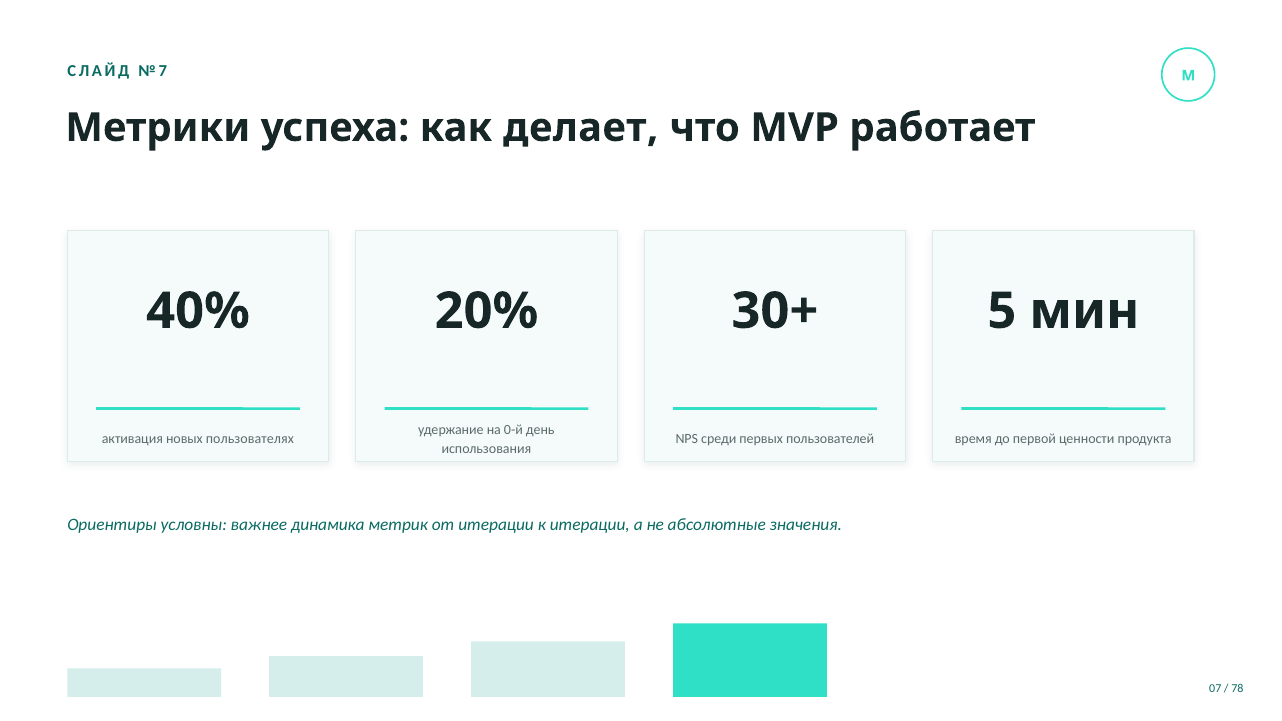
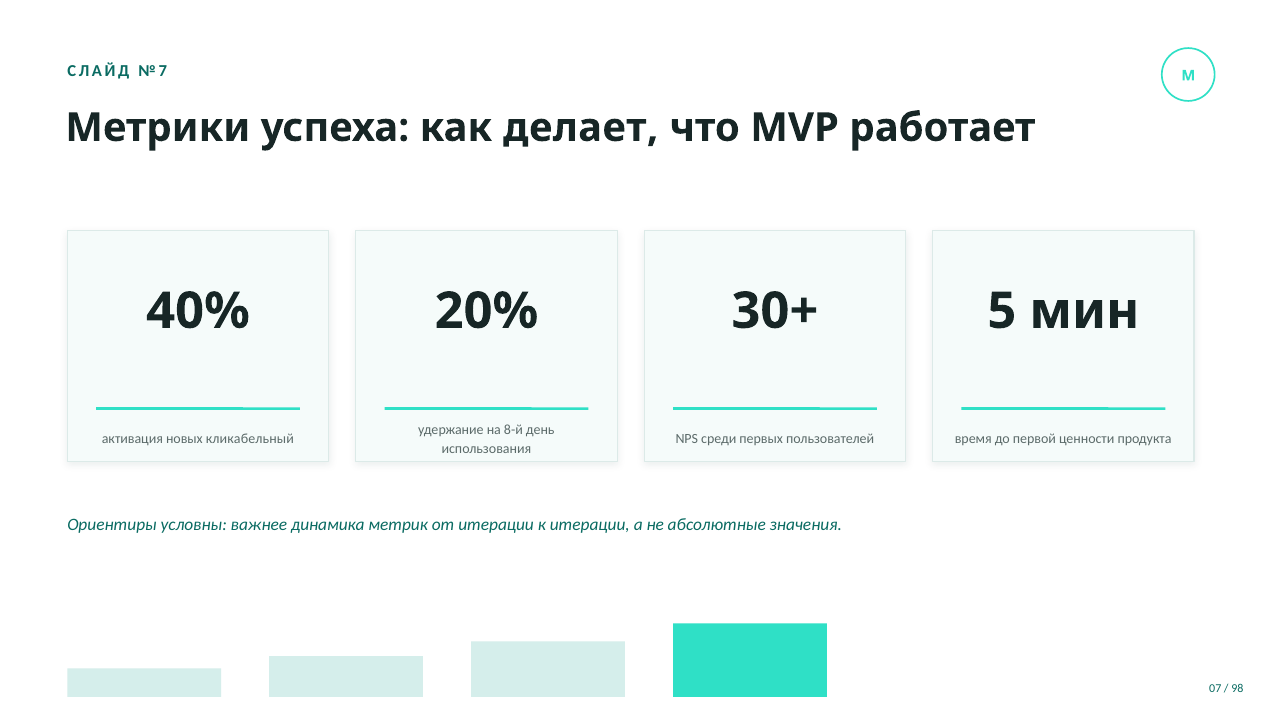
0-й: 0-й -> 8-й
пользователях: пользователях -> кликабельный
78: 78 -> 98
